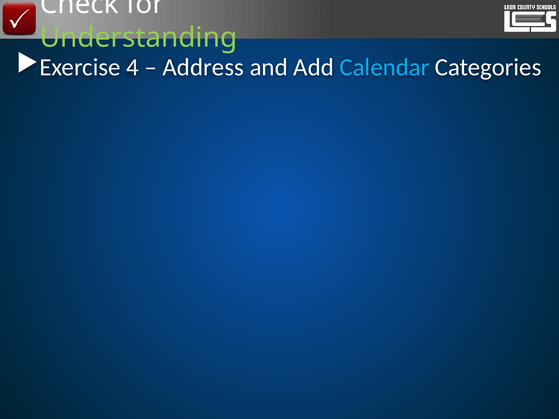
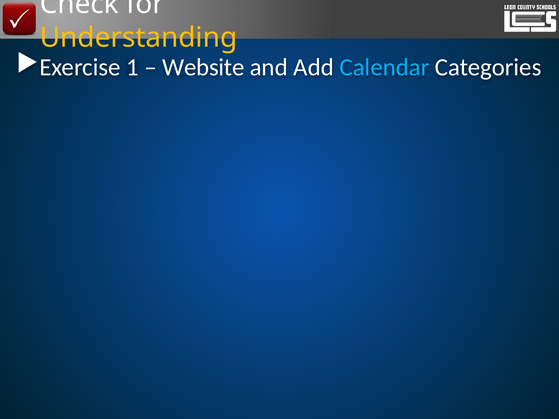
Understanding colour: light green -> yellow
4: 4 -> 1
Address: Address -> Website
